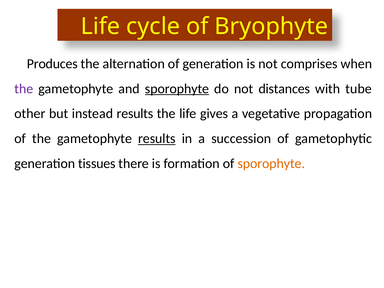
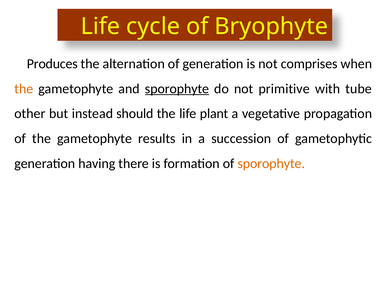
the at (24, 89) colour: purple -> orange
distances: distances -> primitive
instead results: results -> should
gives: gives -> plant
results at (157, 139) underline: present -> none
tissues: tissues -> having
